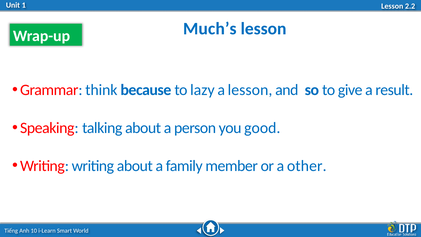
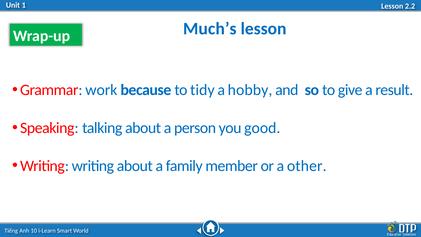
think: think -> work
lazy: lazy -> tidy
a lesson: lesson -> hobby
